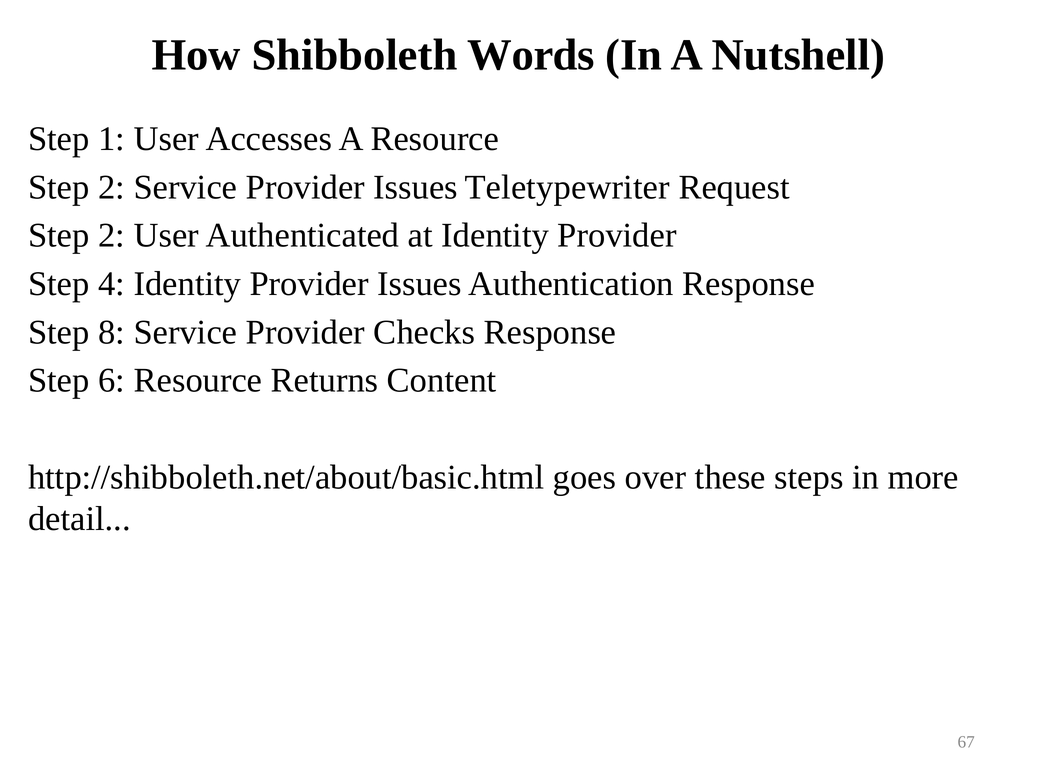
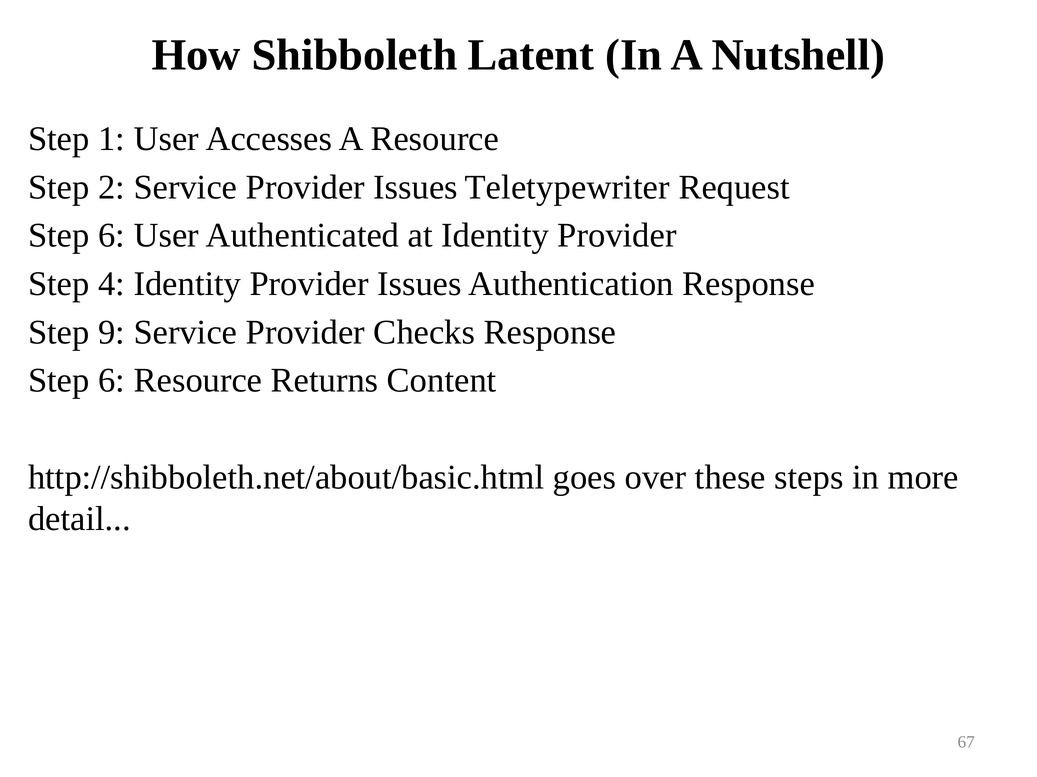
Words: Words -> Latent
2 at (112, 236): 2 -> 6
8: 8 -> 9
